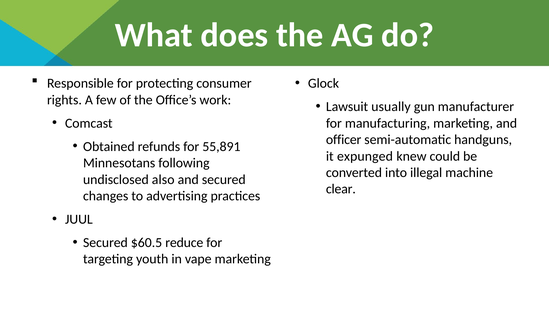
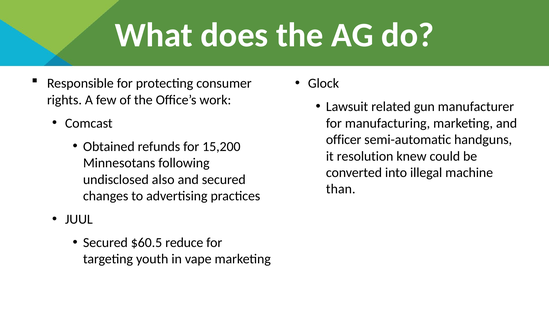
usually: usually -> related
55,891: 55,891 -> 15,200
expunged: expunged -> resolution
clear: clear -> than
